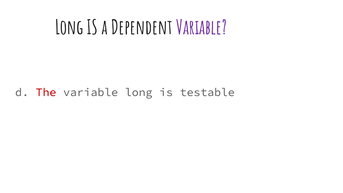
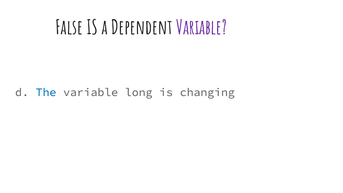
Long at (69, 28): Long -> False
The colour: red -> blue
testable: testable -> changing
